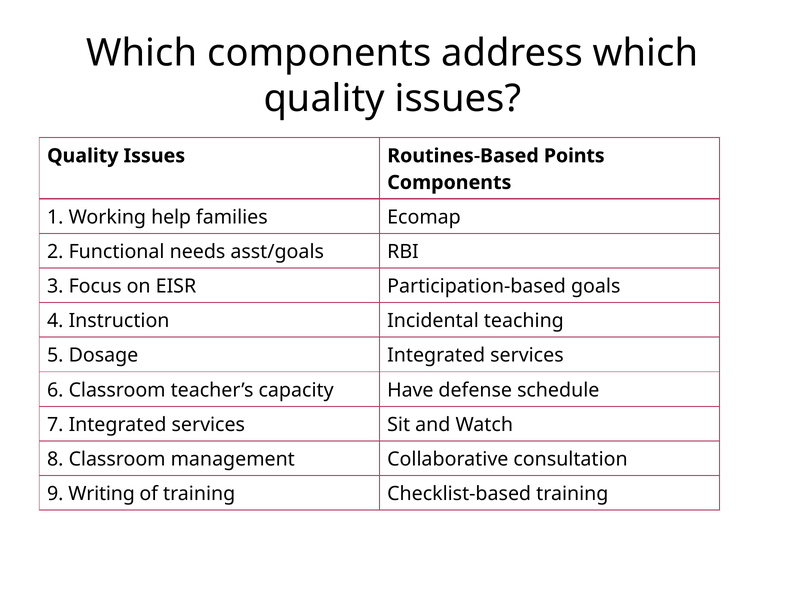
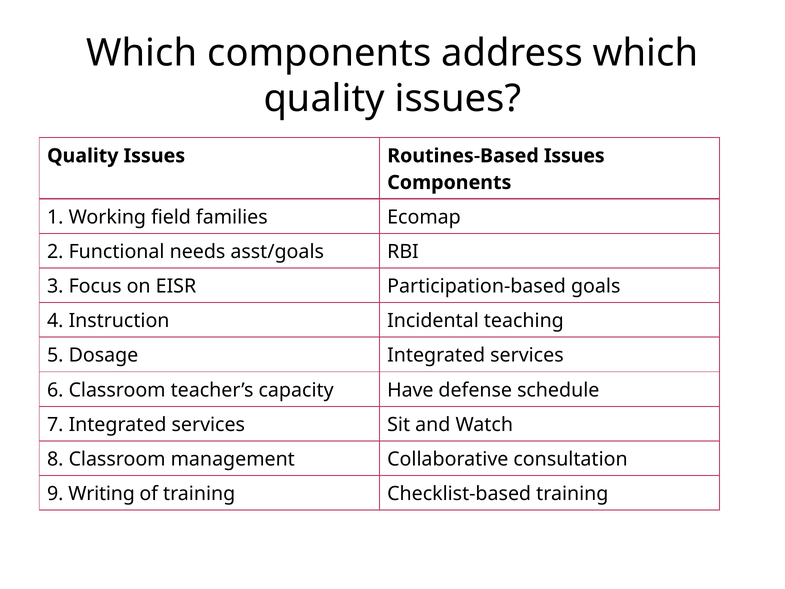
Routines-Based Points: Points -> Issues
help: help -> field
